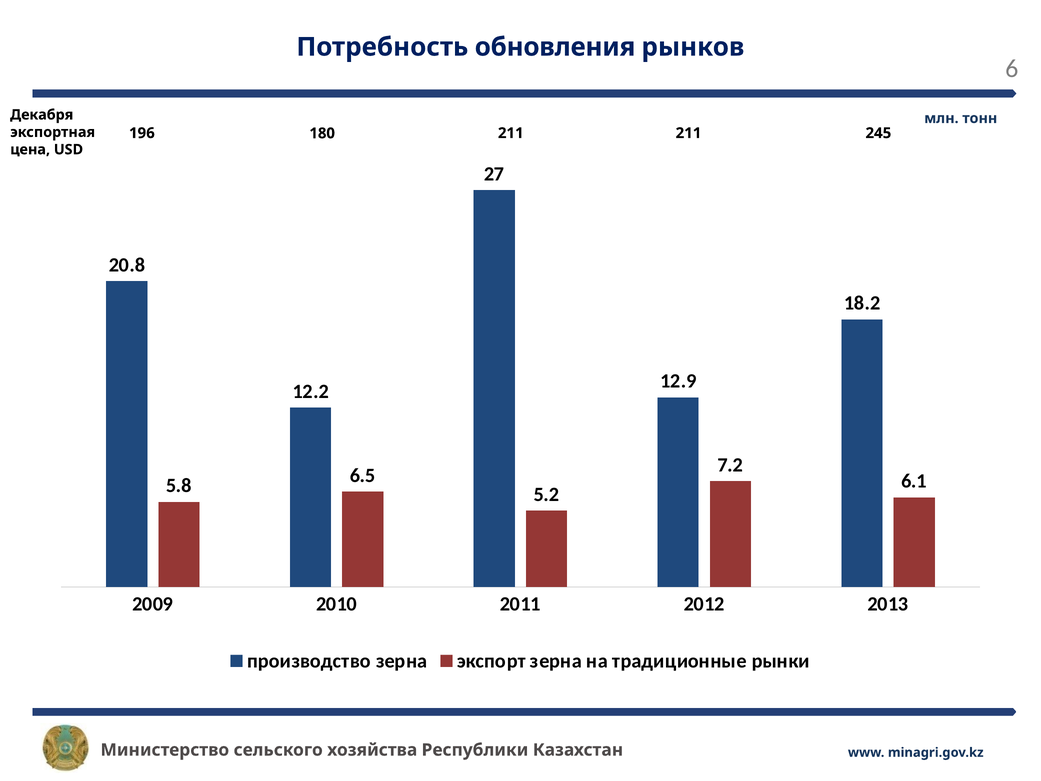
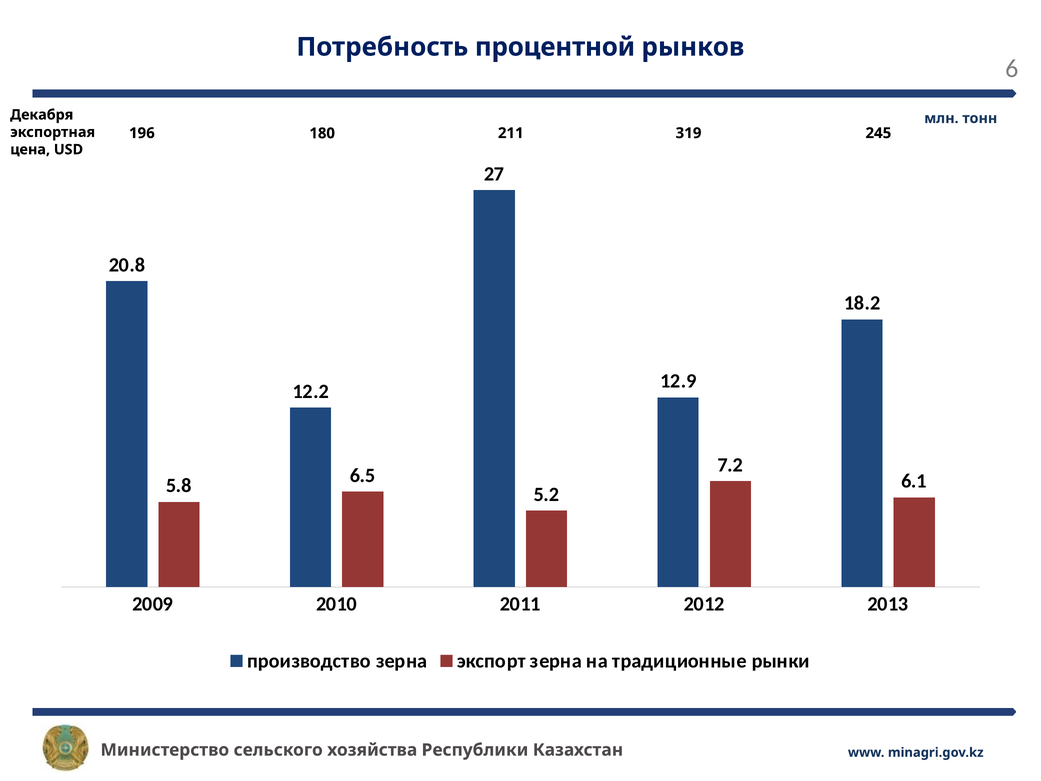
обновления: обновления -> процентной
211 211: 211 -> 319
